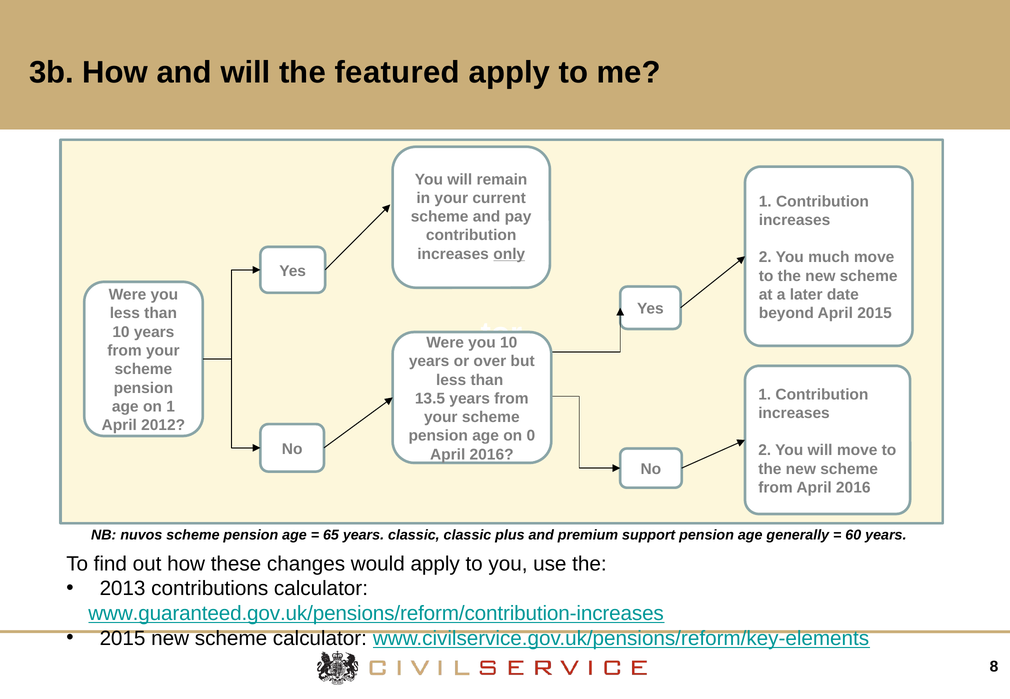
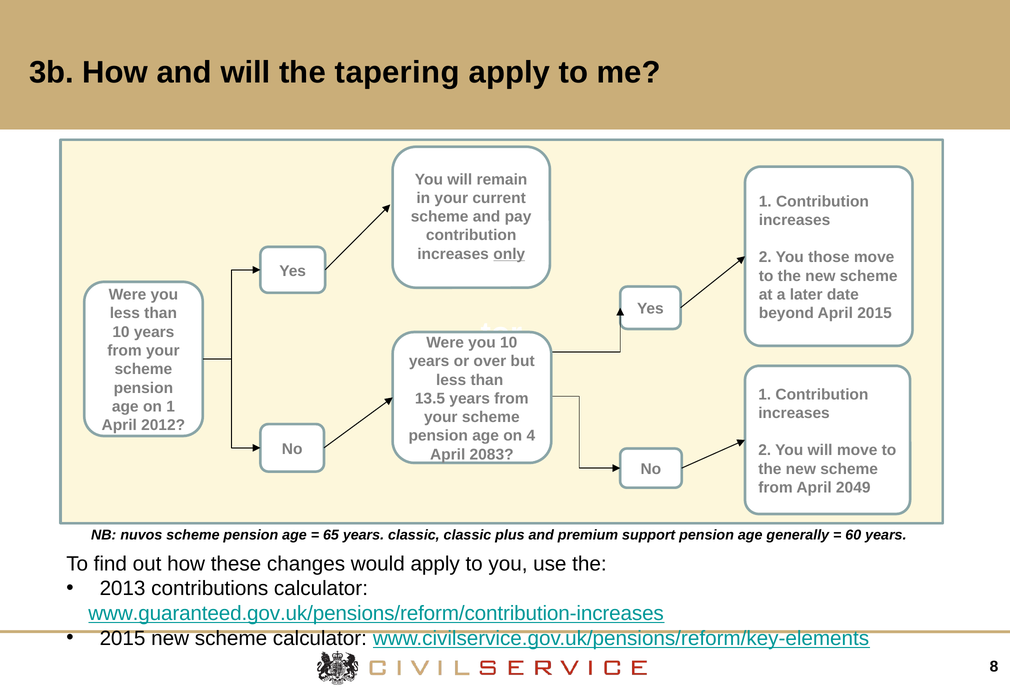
featured: featured -> tapering
much: much -> those
0: 0 -> 4
2016 at (492, 455): 2016 -> 2083
from April 2016: 2016 -> 2049
